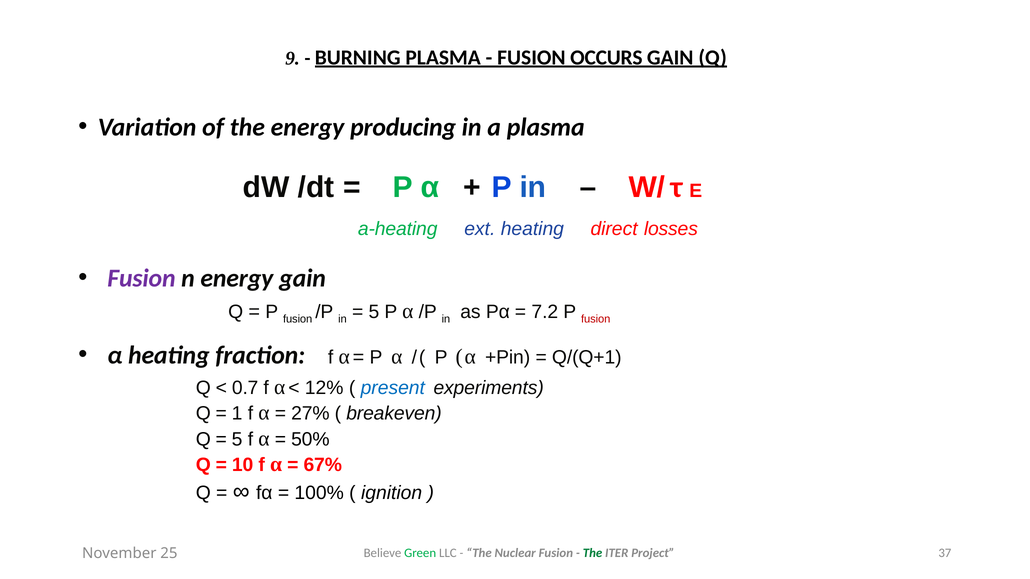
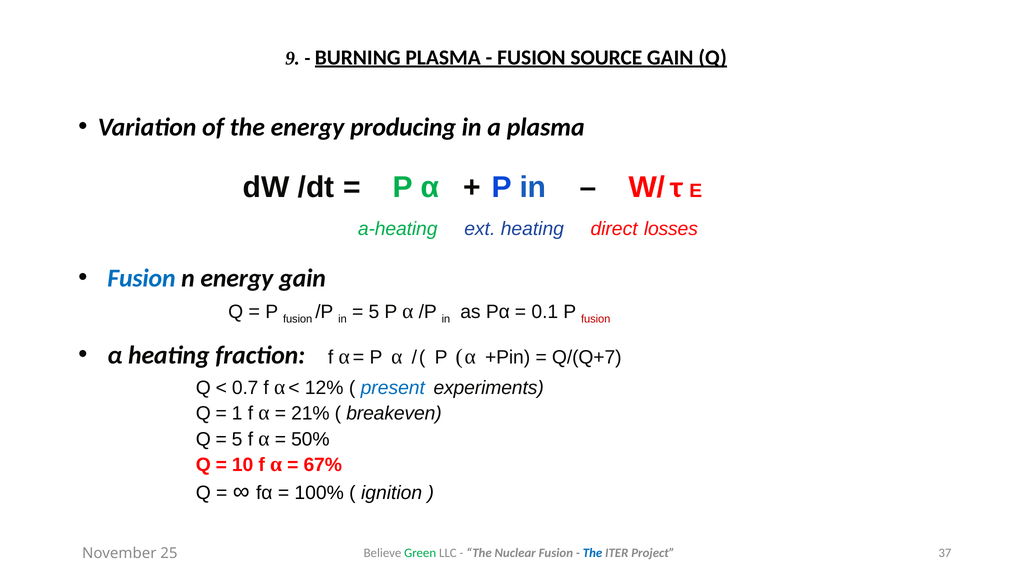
OCCURS: OCCURS -> SOURCE
Fusion at (141, 278) colour: purple -> blue
7.2: 7.2 -> 0.1
Q/(Q+1: Q/(Q+1 -> Q/(Q+7
27%: 27% -> 21%
The at (593, 553) colour: green -> blue
